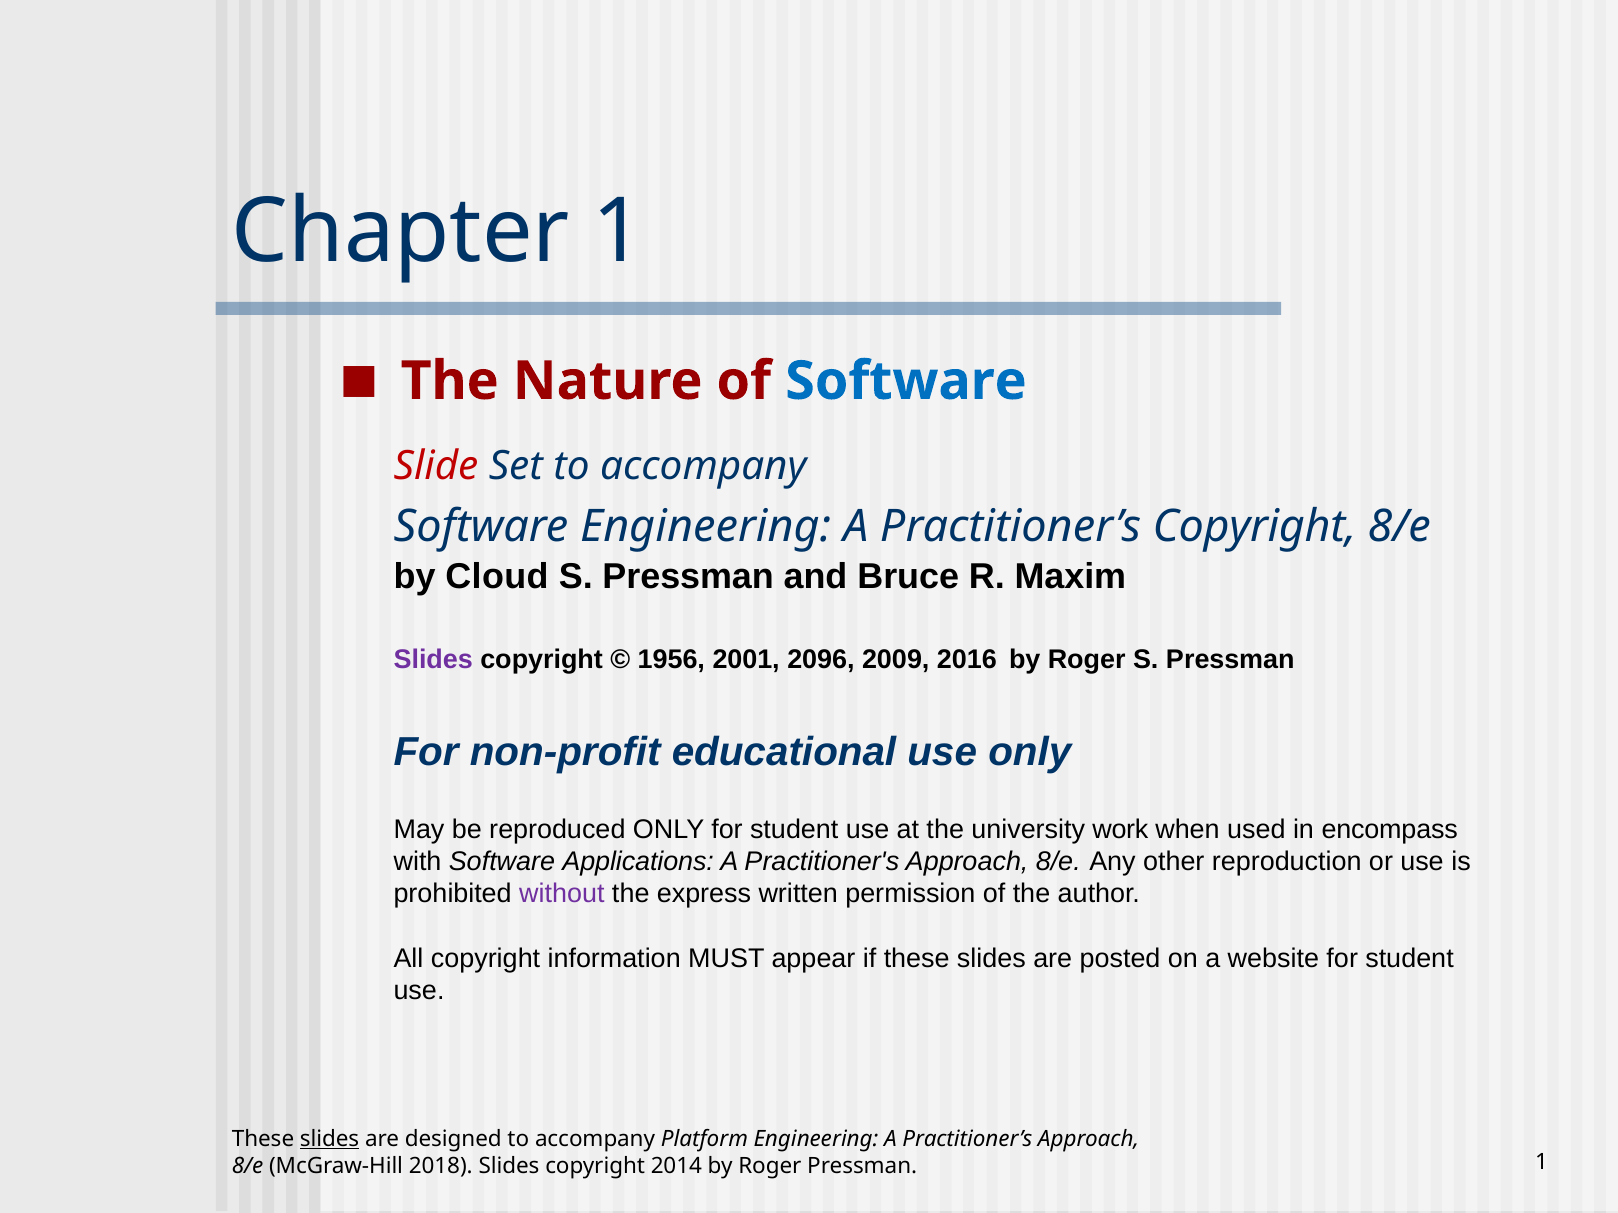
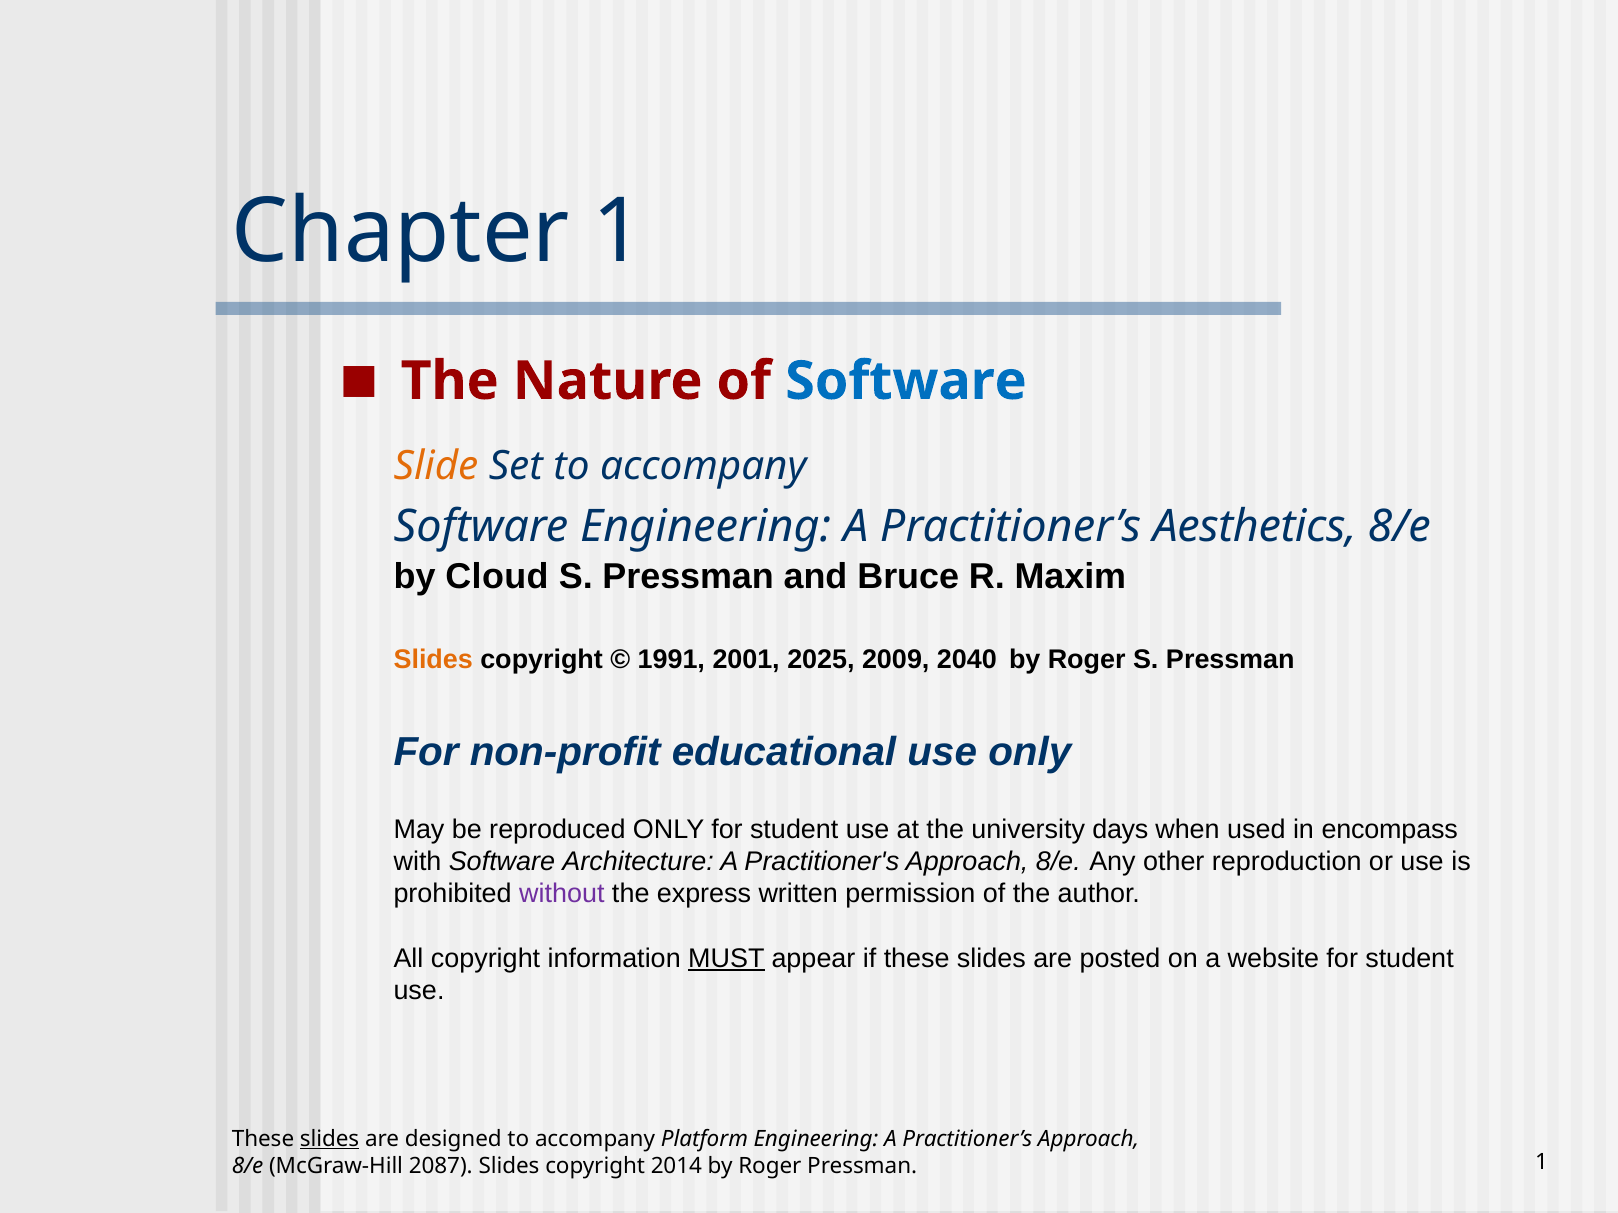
Slide colour: red -> orange
Practitioner’s Copyright: Copyright -> Aesthetics
Slides at (433, 660) colour: purple -> orange
1956: 1956 -> 1991
2096: 2096 -> 2025
2016: 2016 -> 2040
work: work -> days
Applications: Applications -> Architecture
MUST underline: none -> present
2018: 2018 -> 2087
